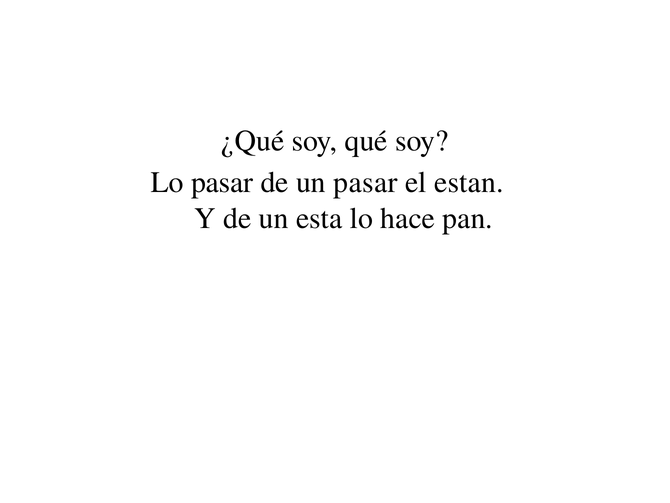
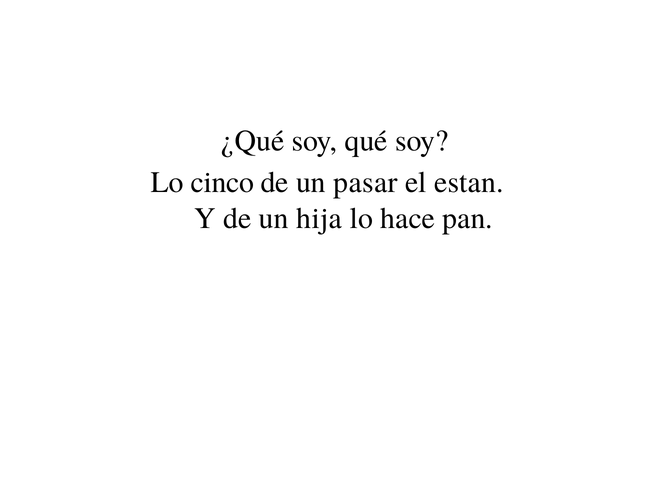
Lo pasar: pasar -> cinco
esta: esta -> hija
